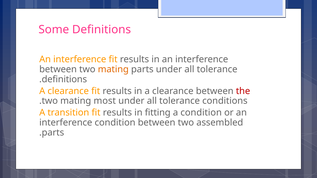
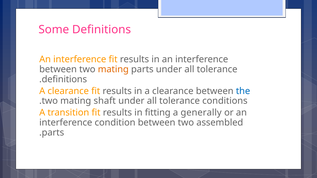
the colour: red -> blue
most: most -> shaft
a condition: condition -> generally
